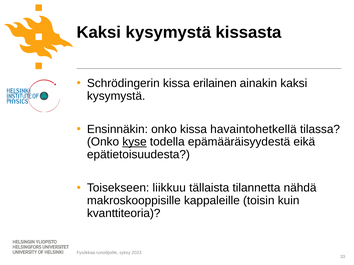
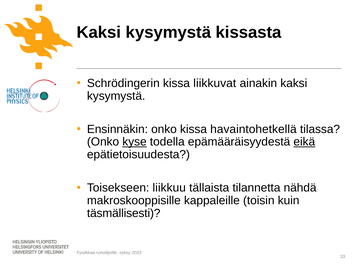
erilainen: erilainen -> liikkuvat
eikä underline: none -> present
kvanttiteoria: kvanttiteoria -> täsmällisesti
